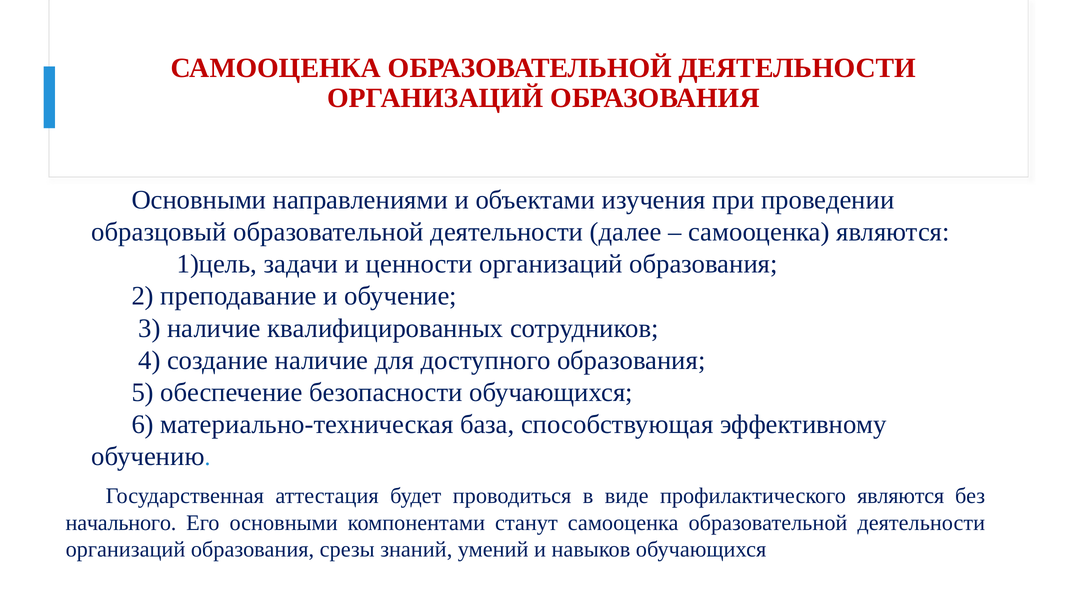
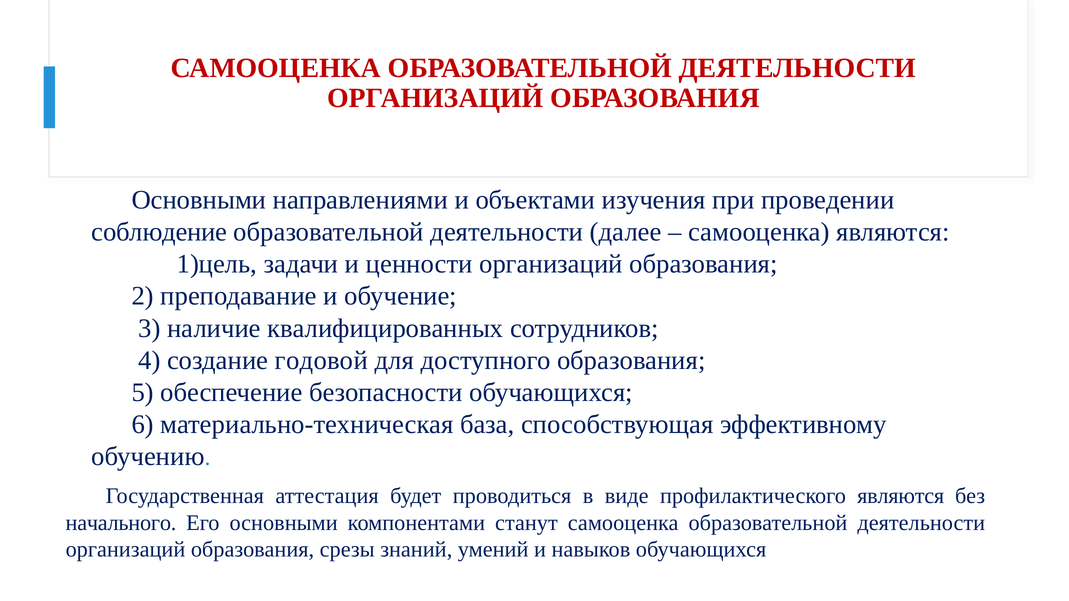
образцовый: образцовый -> соблюдение
создание наличие: наличие -> годовой
